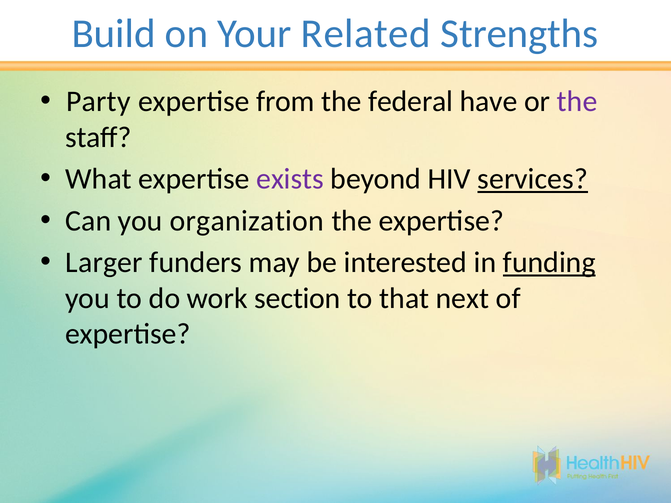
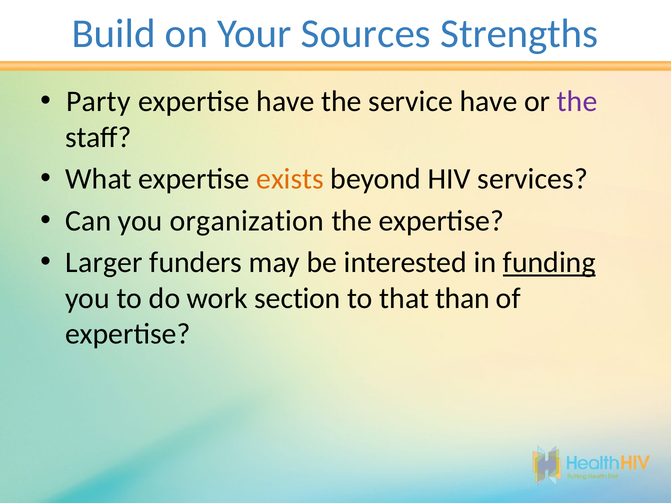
Related: Related -> Sources
expertise from: from -> have
federal: federal -> service
exists colour: purple -> orange
services underline: present -> none
next: next -> than
